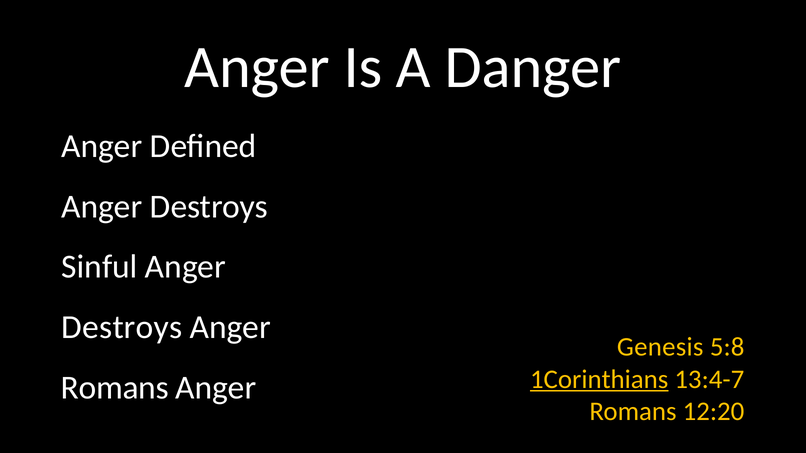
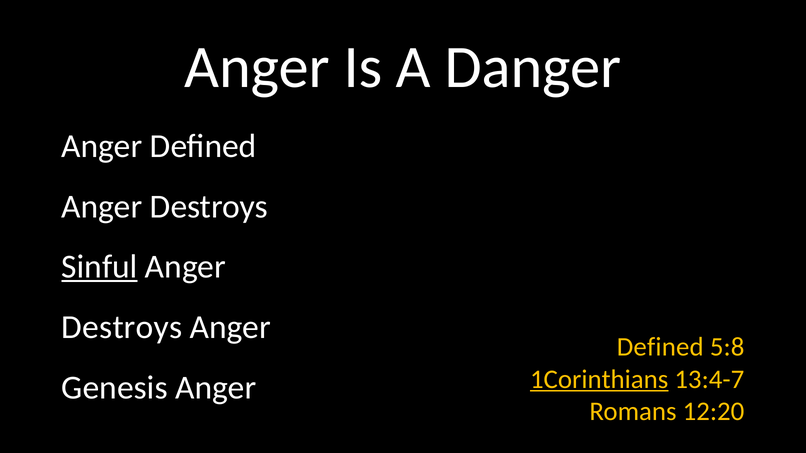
Sinful underline: none -> present
Genesis at (660, 347): Genesis -> Defined
Romans at (115, 388): Romans -> Genesis
